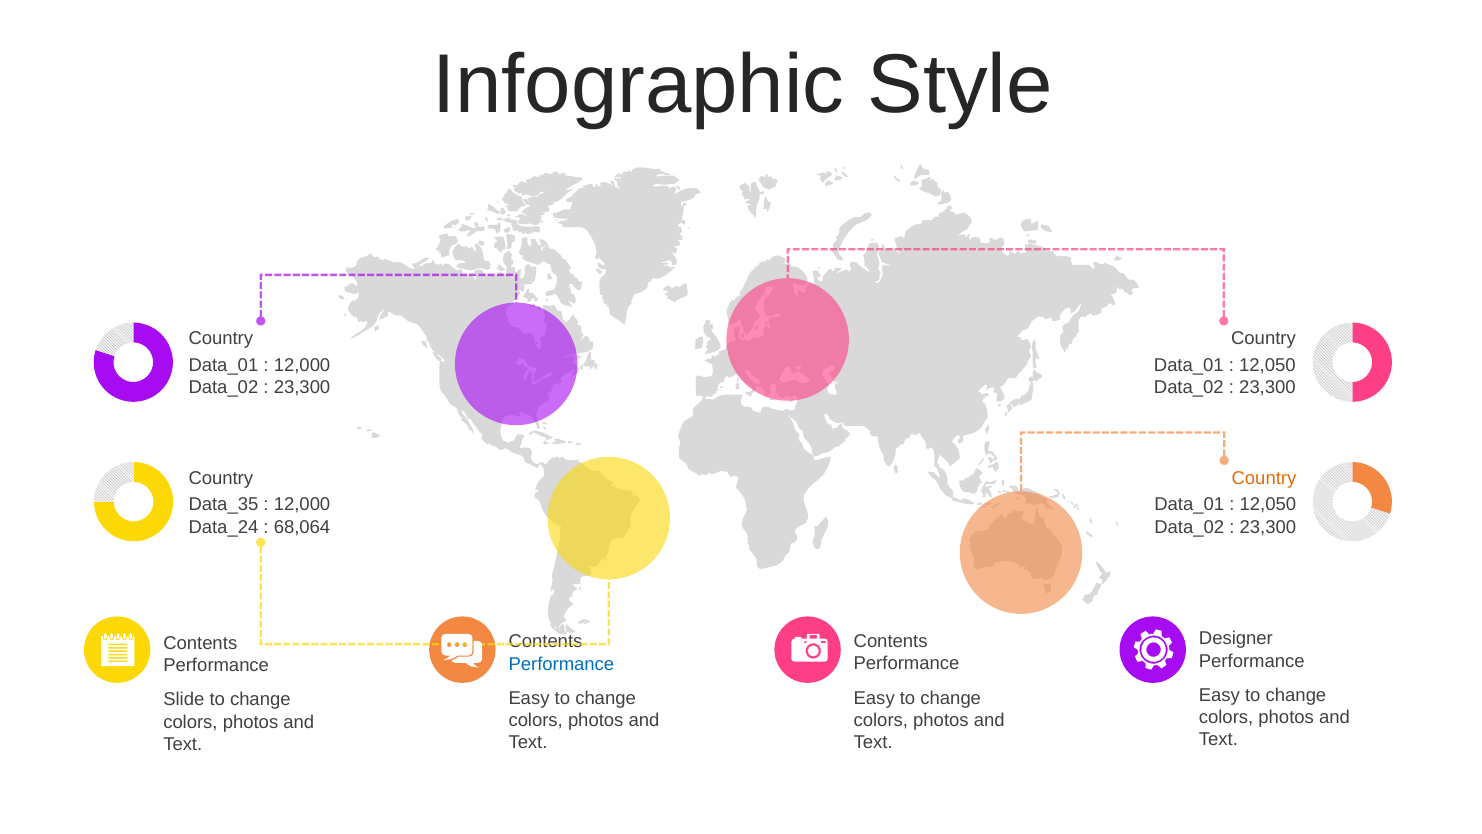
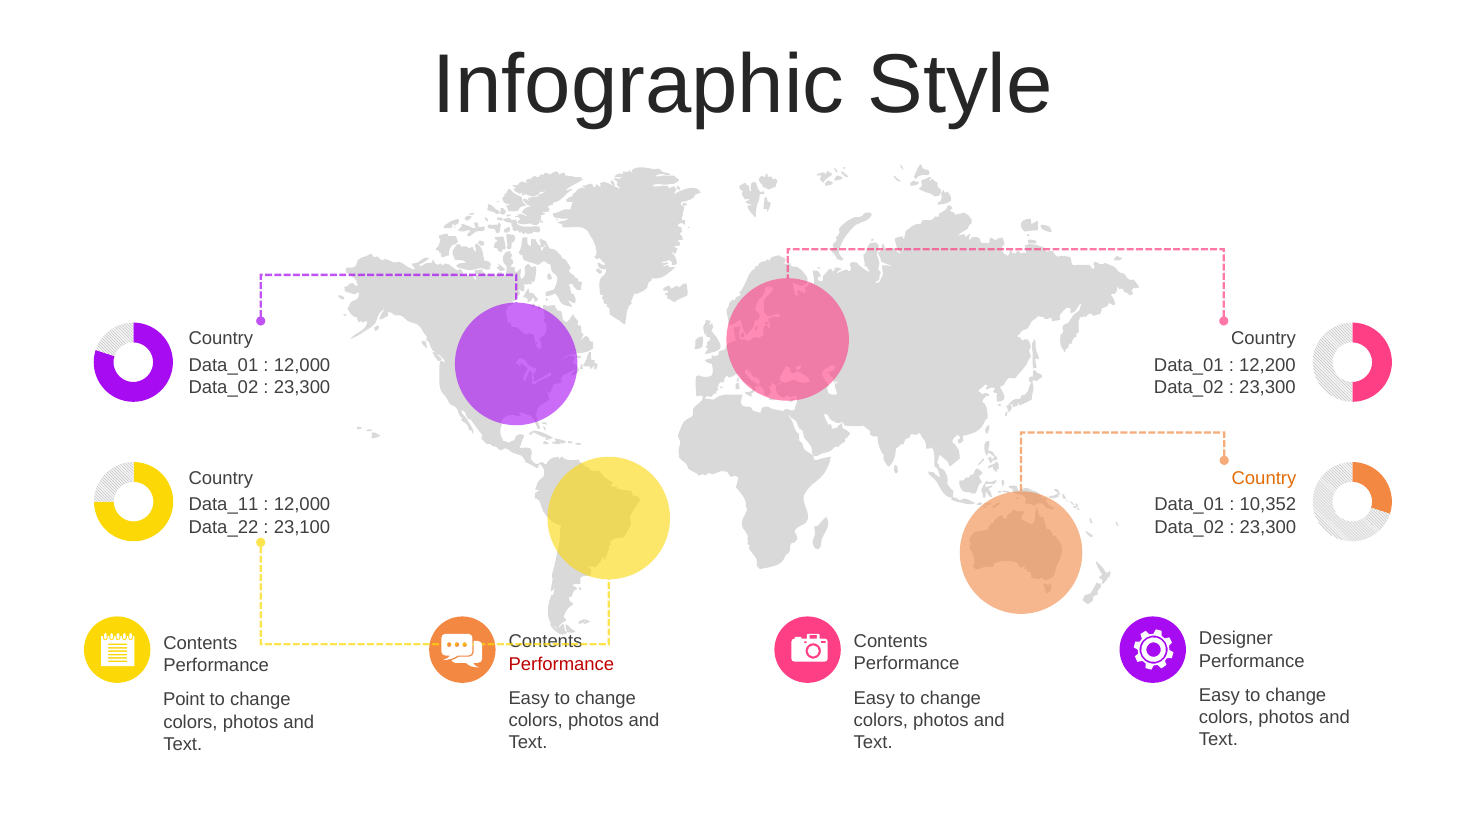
12,050 at (1267, 365): 12,050 -> 12,200
Data_35: Data_35 -> Data_11
12,050 at (1268, 505): 12,050 -> 10,352
Data_24: Data_24 -> Data_22
68,064: 68,064 -> 23,100
Performance at (561, 664) colour: blue -> red
Slide: Slide -> Point
